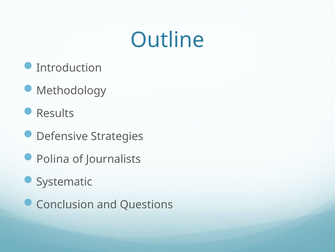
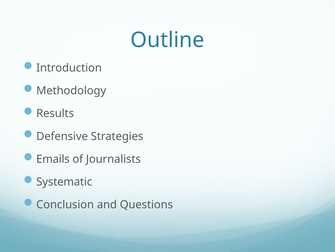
Polina: Polina -> Emails
